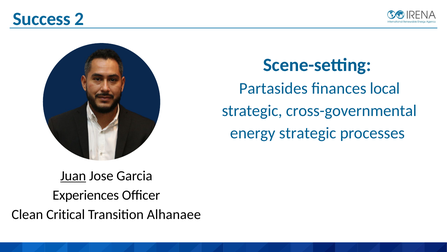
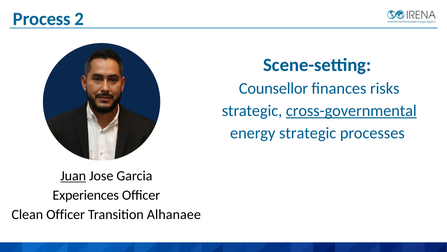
Success: Success -> Process
Partasides: Partasides -> Counsellor
local: local -> risks
cross-governmental underline: none -> present
Clean Critical: Critical -> Officer
